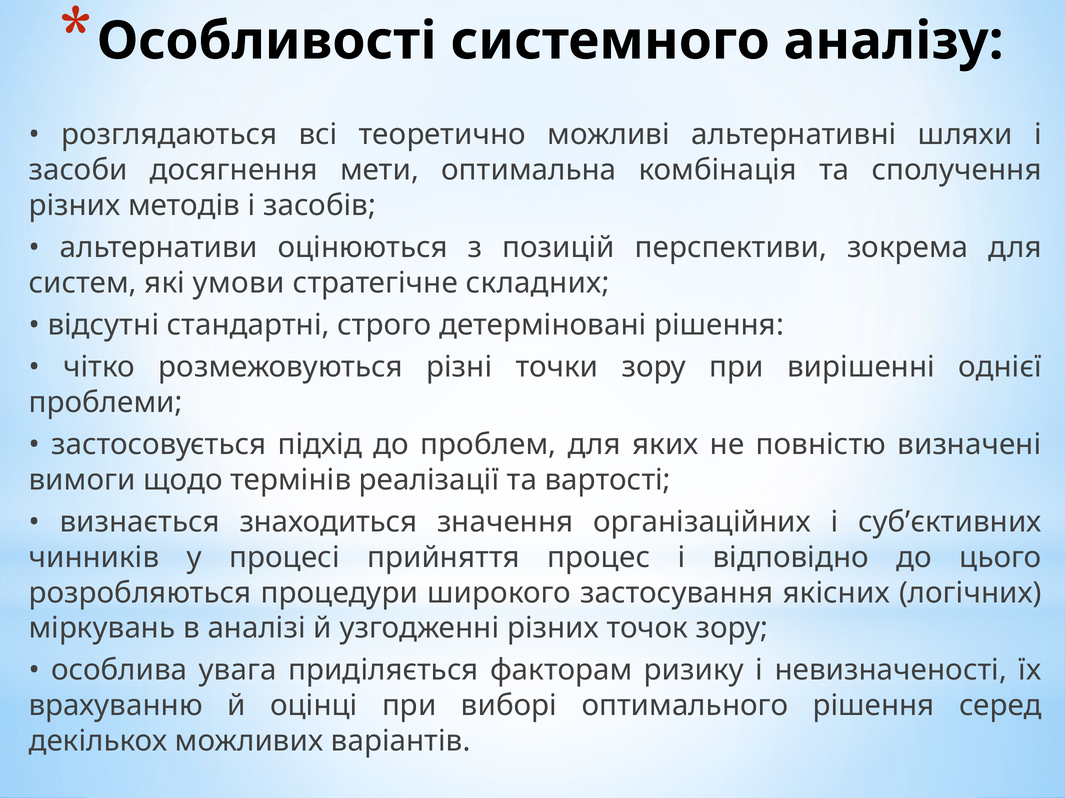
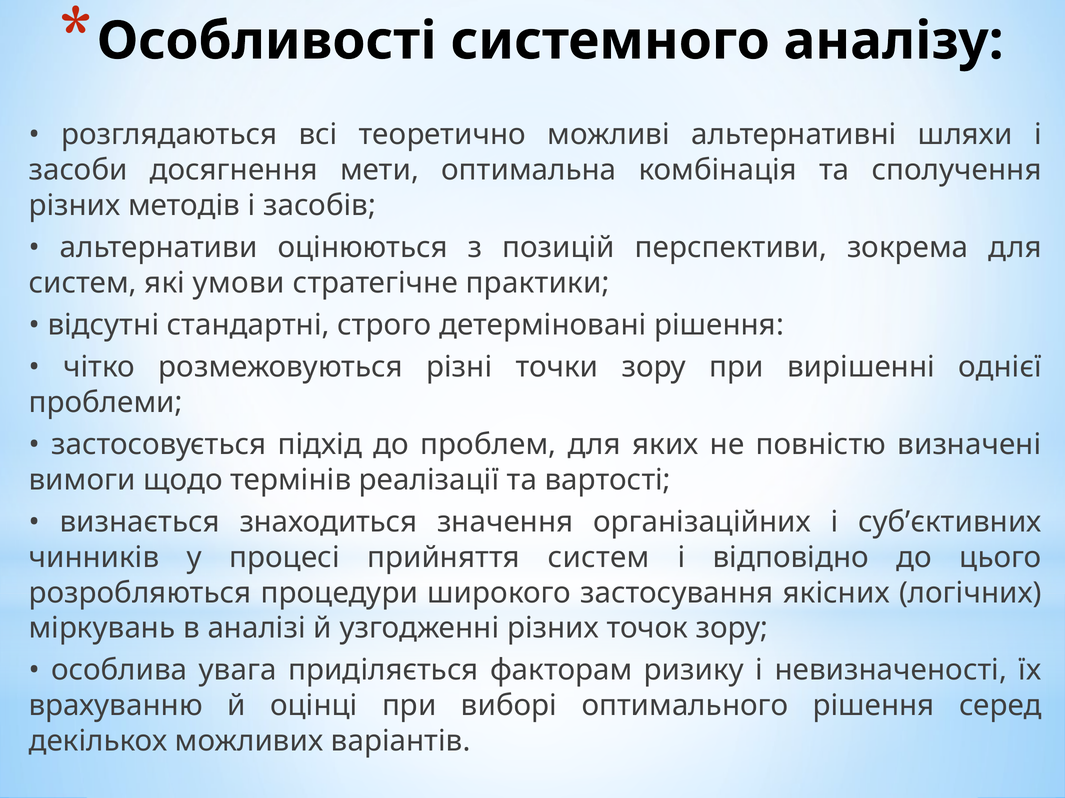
складних: складних -> практики
прийняття процес: процес -> систем
